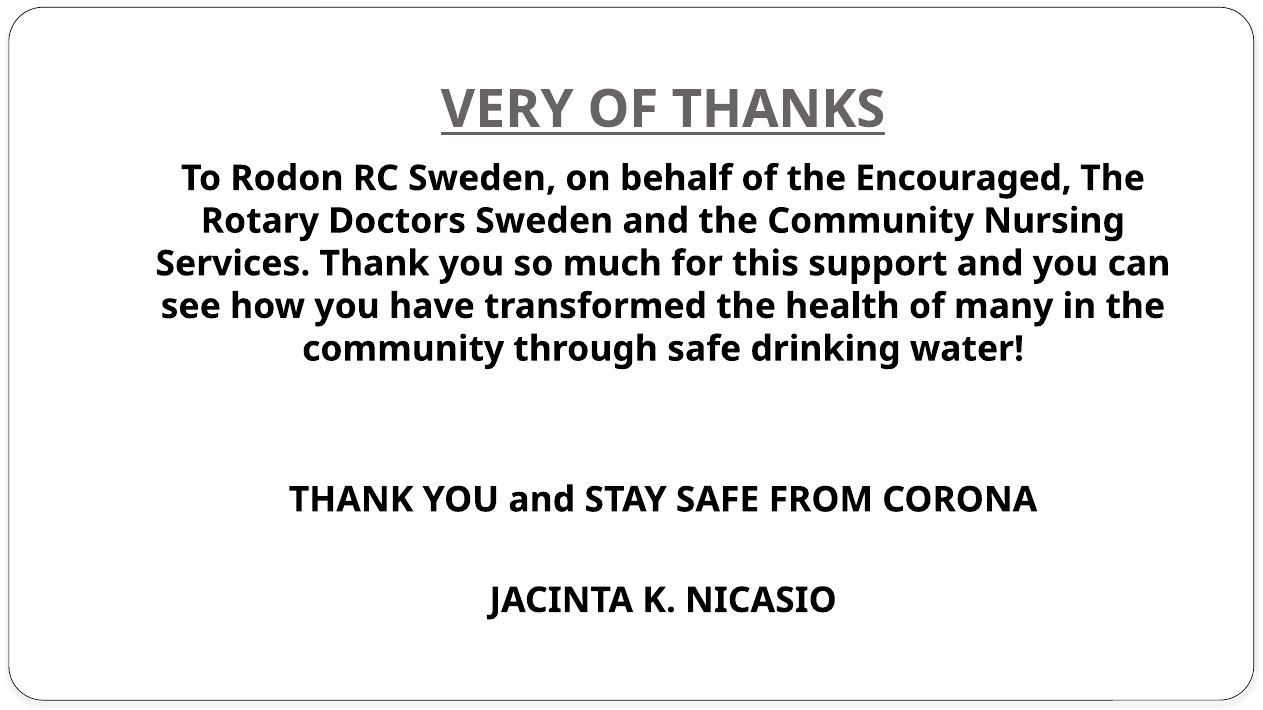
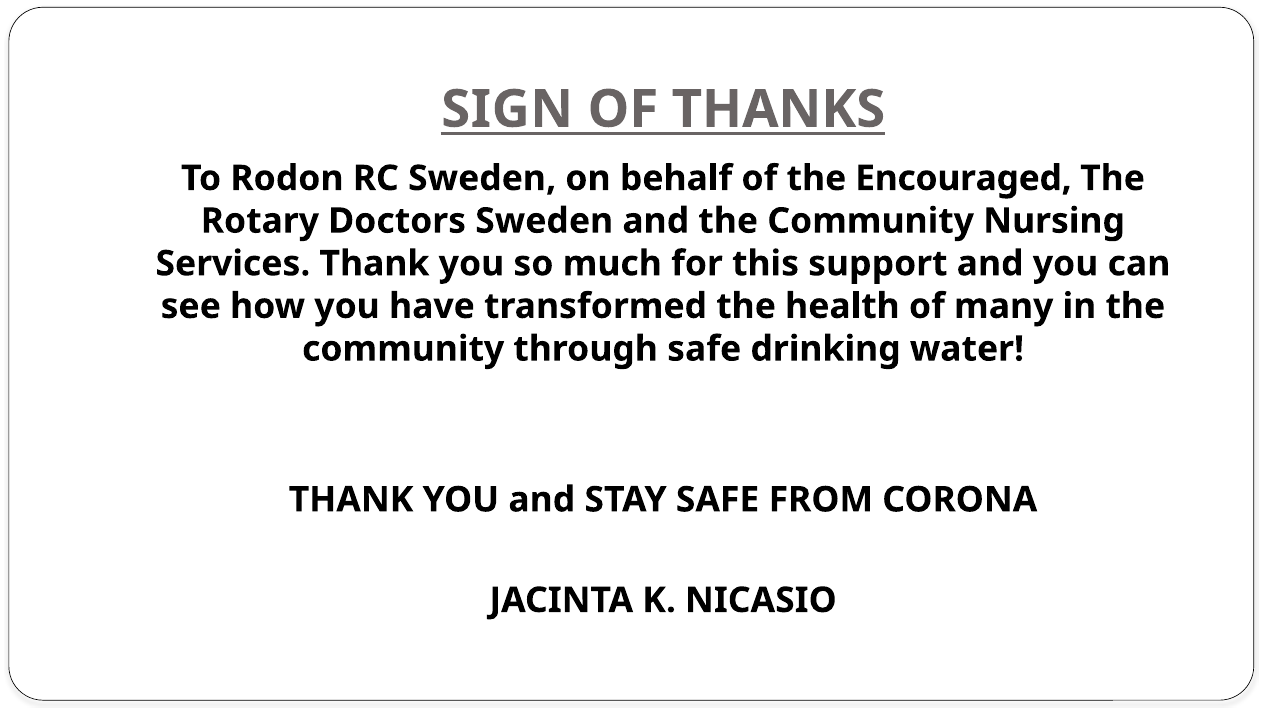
VERY: VERY -> SIGN
